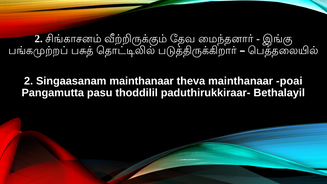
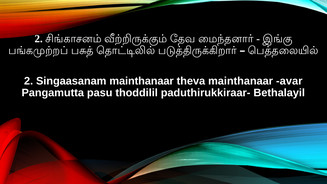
poai: poai -> avar
